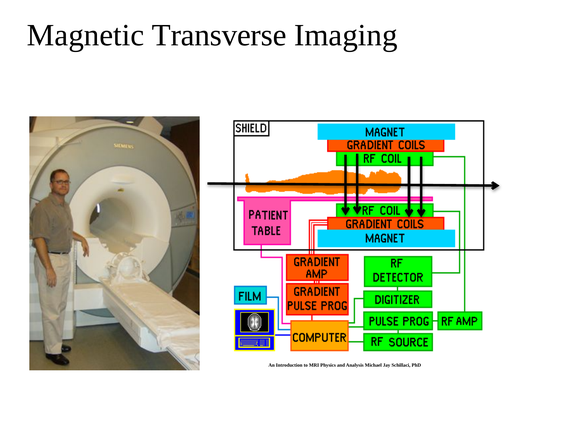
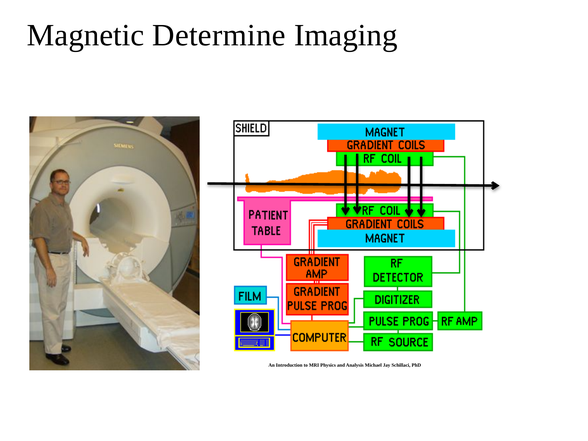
Transverse: Transverse -> Determine
